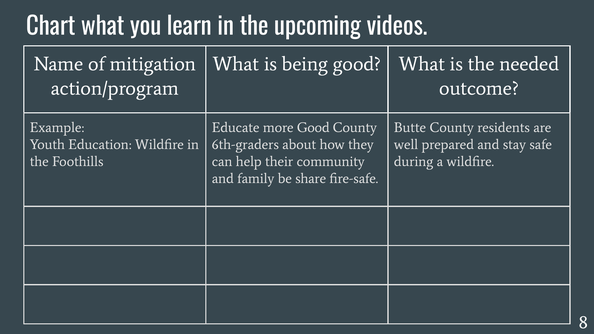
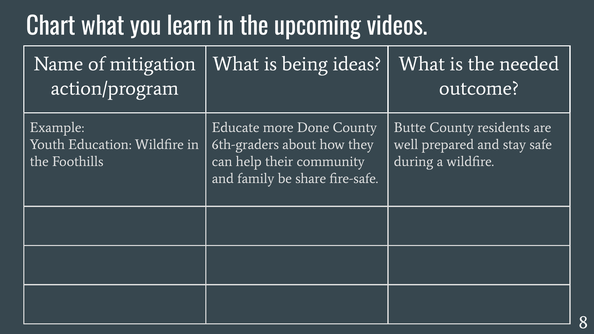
being good: good -> ideas
more Good: Good -> Done
